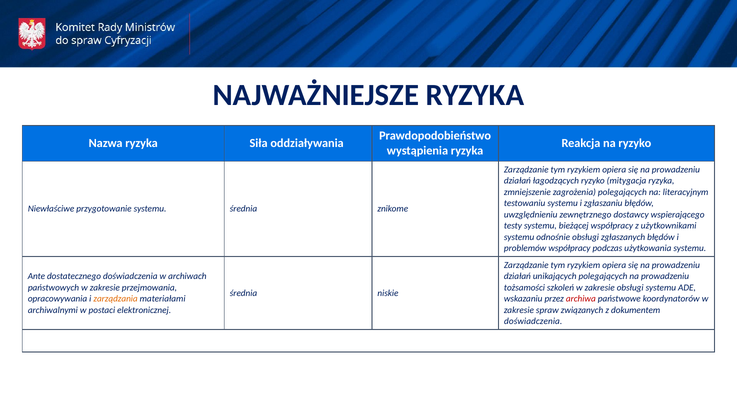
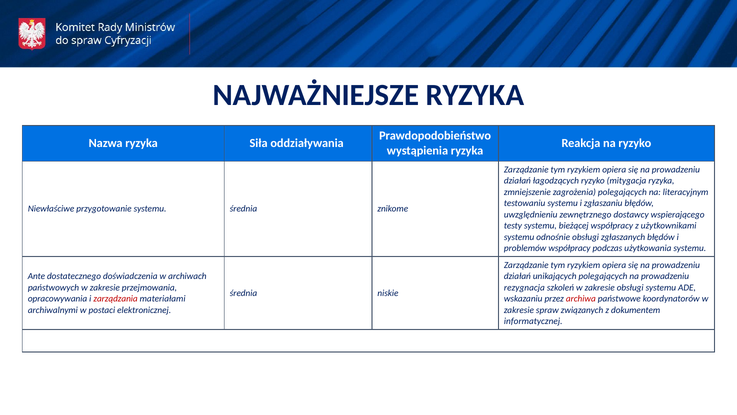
tożsamości: tożsamości -> rezygnacja
zarządzania colour: orange -> red
doświadczenia at (533, 321): doświadczenia -> informatycznej
